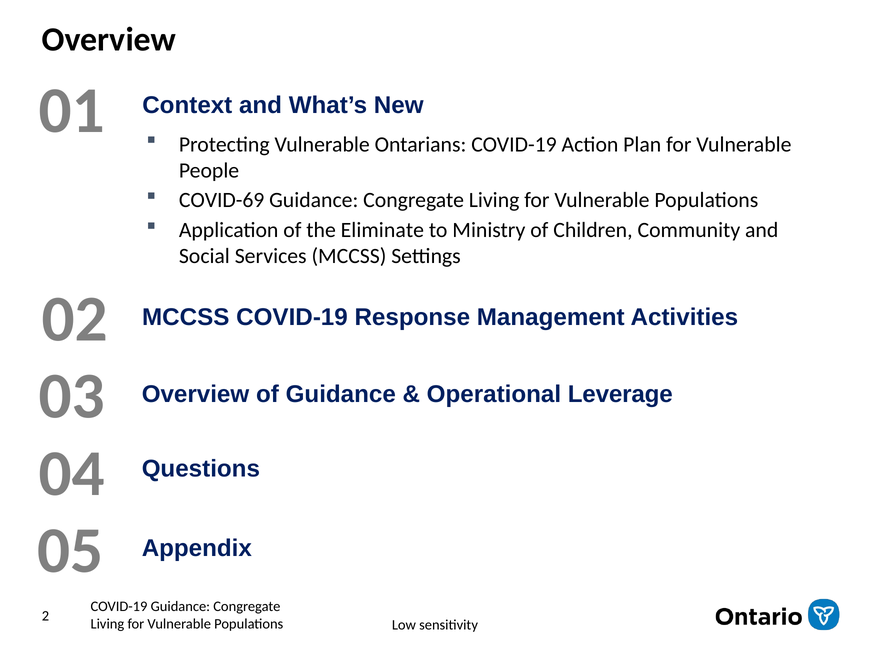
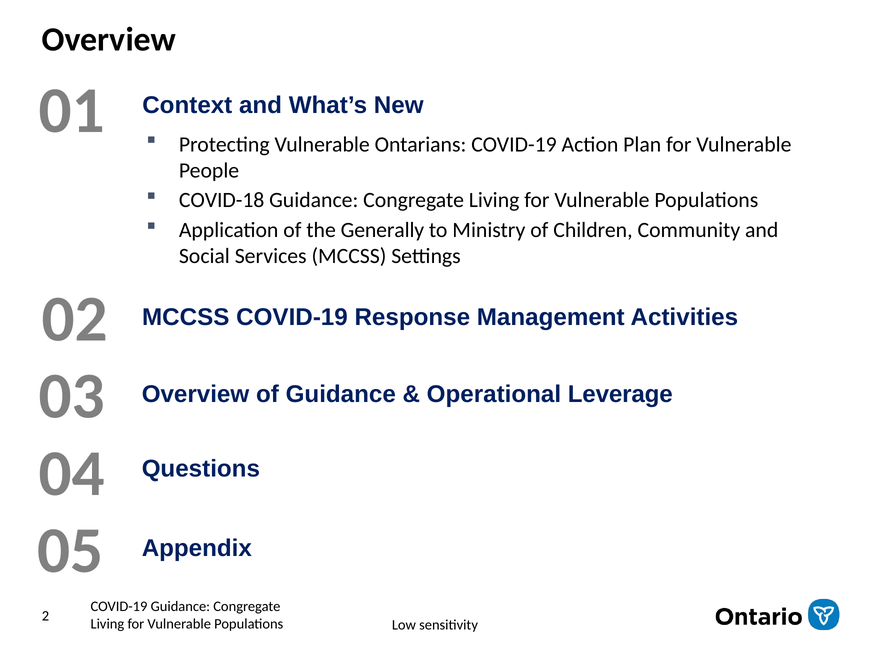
COVID-69: COVID-69 -> COVID-18
Eliminate: Eliminate -> Generally
